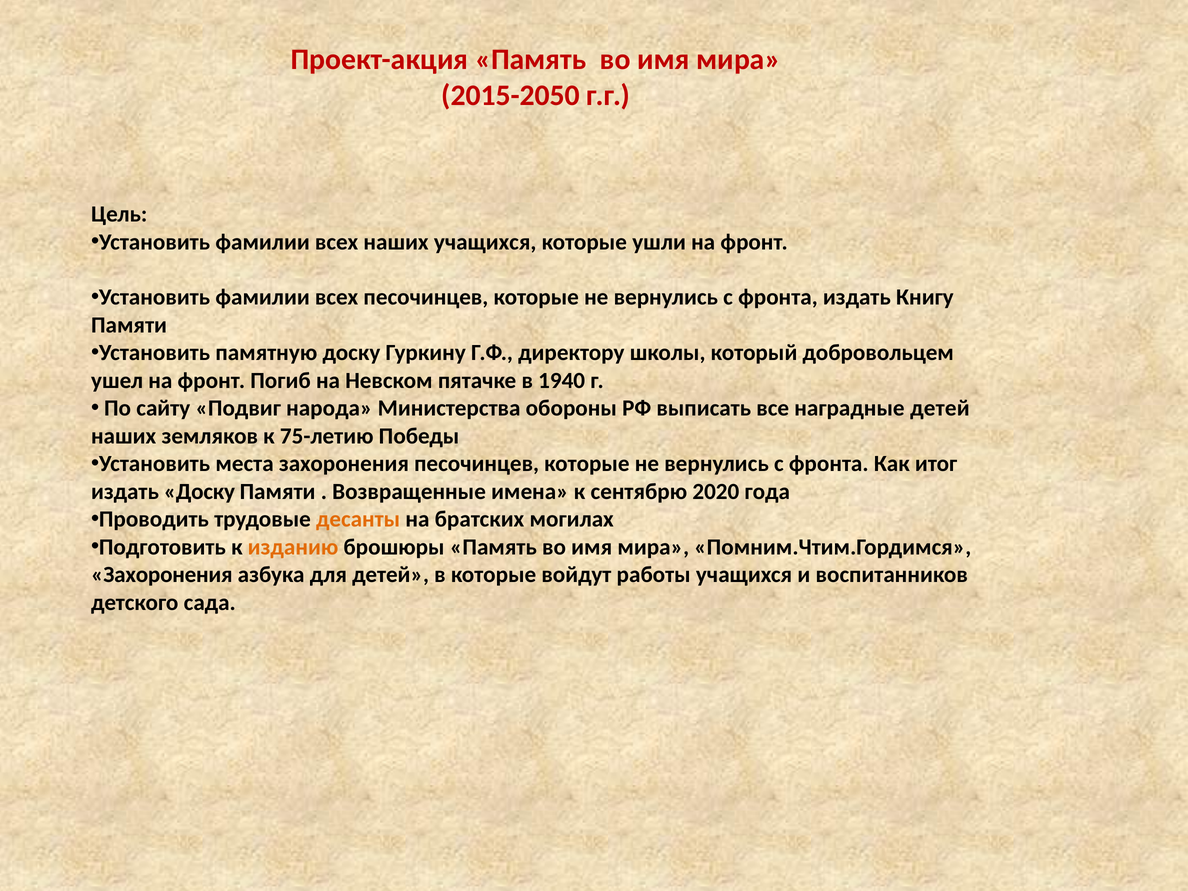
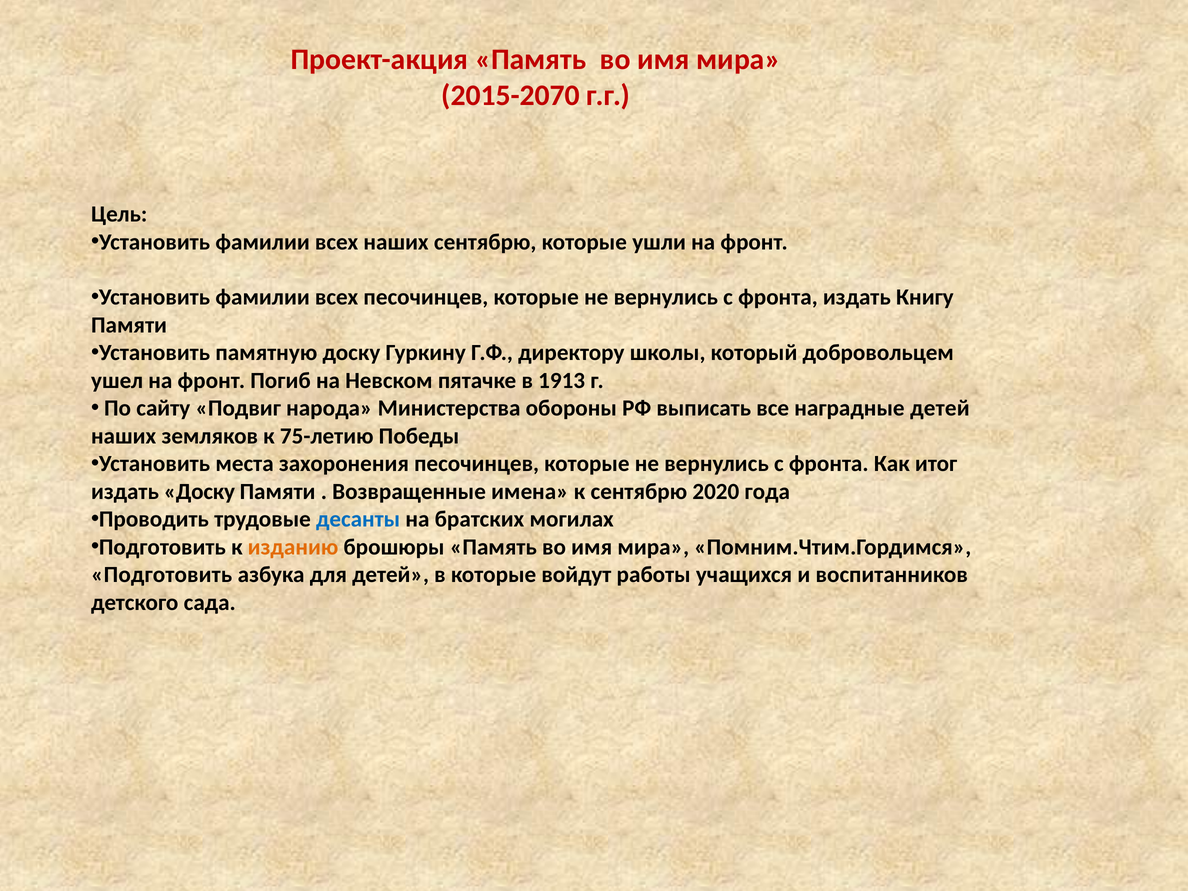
2015-2050: 2015-2050 -> 2015-2070
наших учащихся: учащихся -> сентябрю
1940: 1940 -> 1913
десанты colour: orange -> blue
Захоронения at (162, 575): Захоронения -> Подготовить
